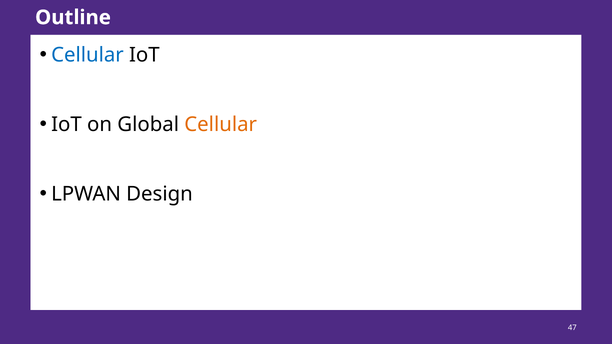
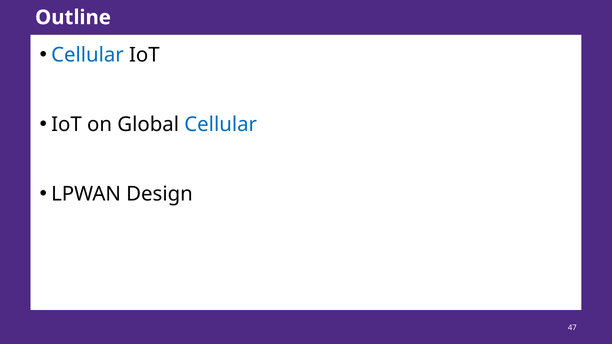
Cellular at (221, 125) colour: orange -> blue
